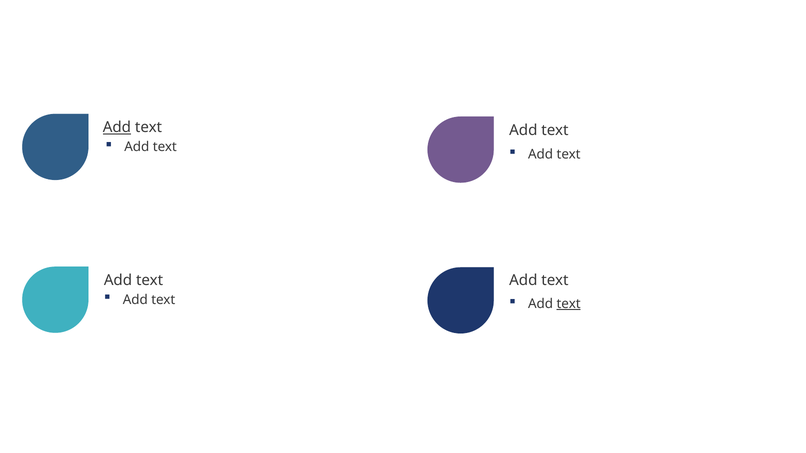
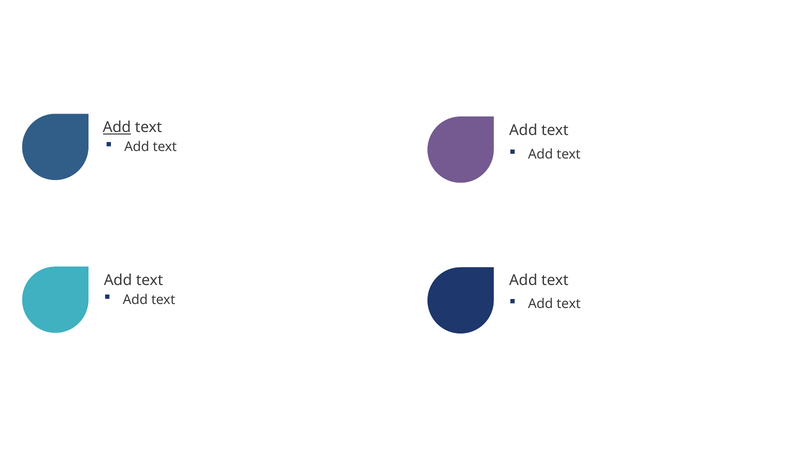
text at (569, 304) underline: present -> none
